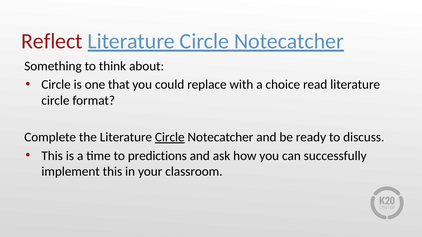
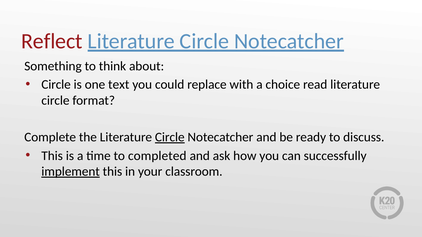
that: that -> text
predictions: predictions -> completed
implement underline: none -> present
